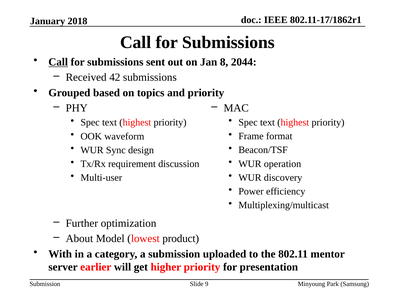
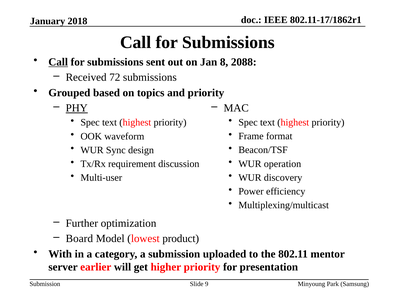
2044: 2044 -> 2088
42: 42 -> 72
PHY underline: none -> present
About: About -> Board
